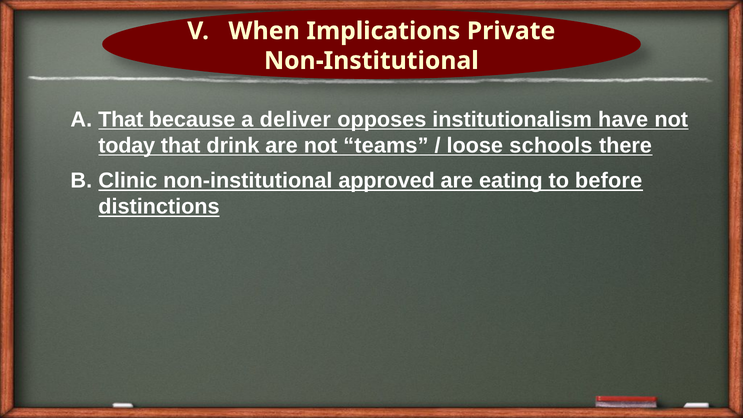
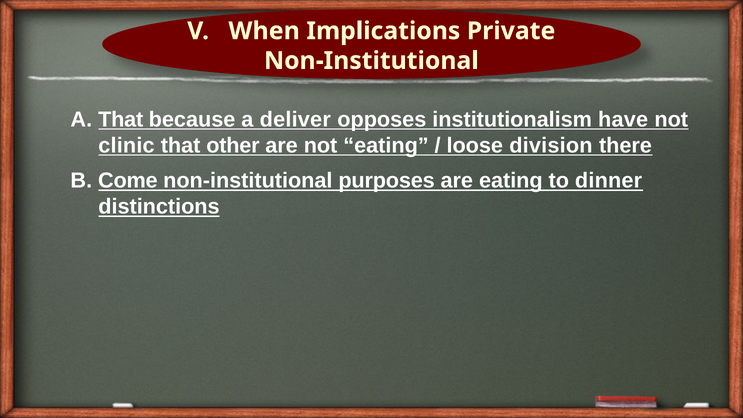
today: today -> clinic
drink: drink -> other
not teams: teams -> eating
schools: schools -> division
Clinic: Clinic -> Come
approved: approved -> purposes
before: before -> dinner
